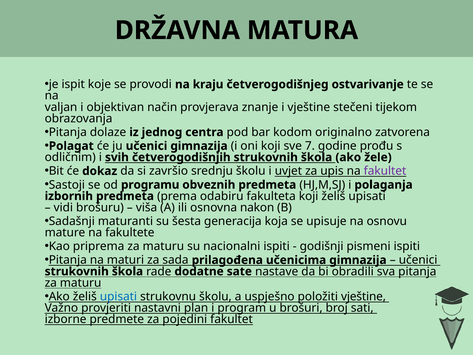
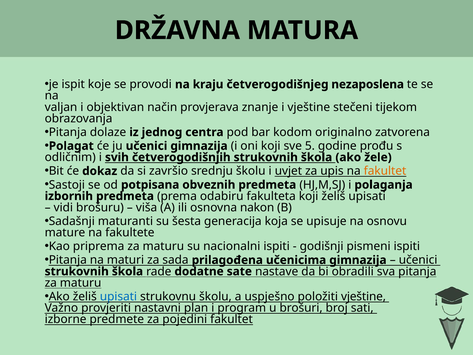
ostvarivanje: ostvarivanje -> nezaposlena
7: 7 -> 5
fakultet at (385, 171) colour: purple -> orange
programu: programu -> potpisana
